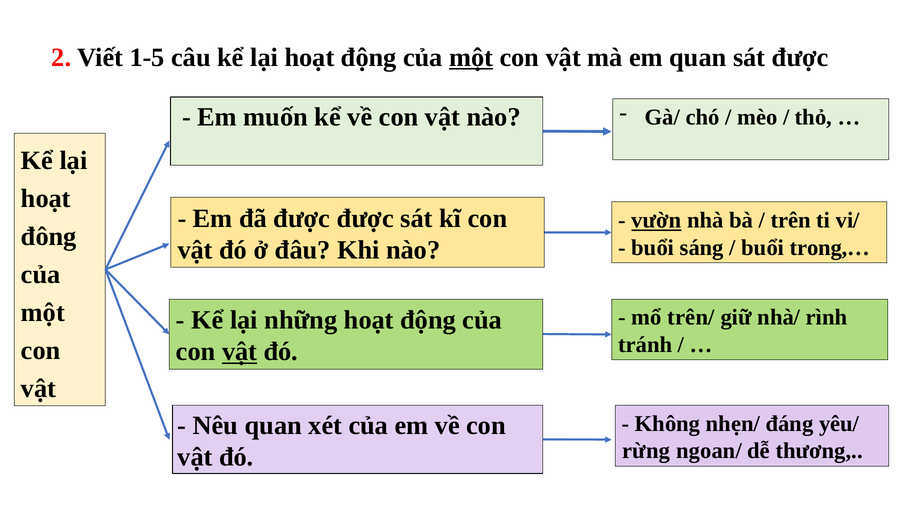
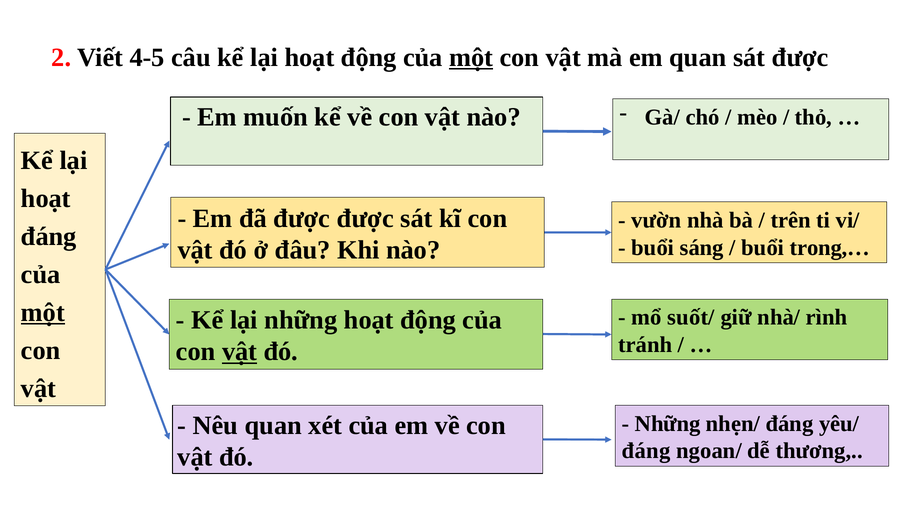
1-5: 1-5 -> 4-5
vườn underline: present -> none
đông at (49, 236): đông -> đáng
một at (43, 313) underline: none -> present
trên/: trên/ -> suốt/
Không at (668, 424): Không -> Những
rừng at (646, 451): rừng -> đáng
